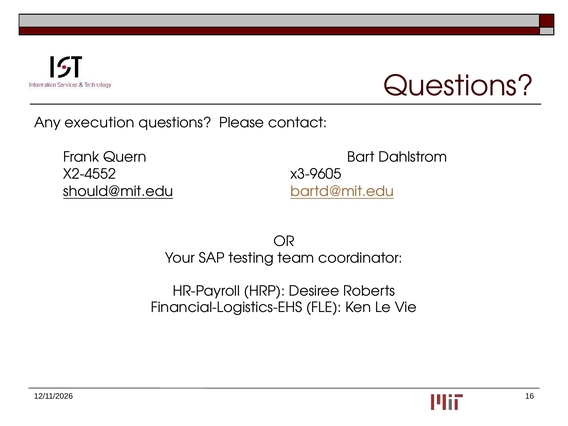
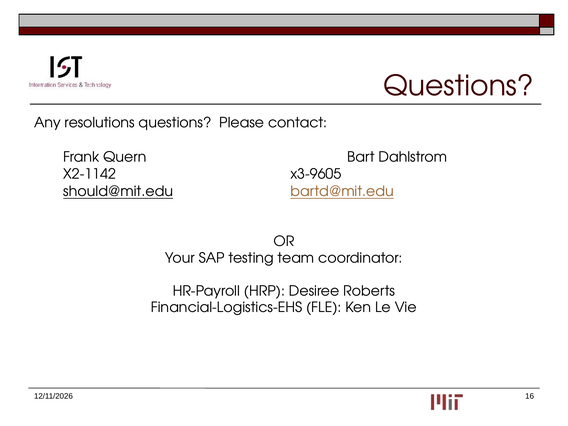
execution: execution -> resolutions
X2-4552: X2-4552 -> X2-1142
